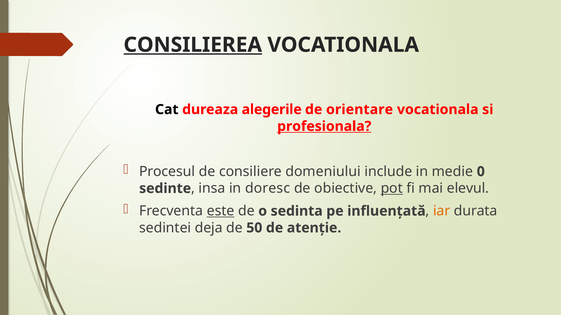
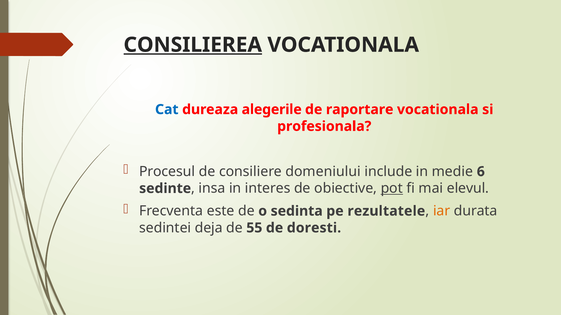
Cat colour: black -> blue
orientare: orientare -> raportare
profesionala underline: present -> none
0: 0 -> 6
doresc: doresc -> interes
este underline: present -> none
influențată: influențată -> rezultatele
50: 50 -> 55
atenție: atenție -> doresti
